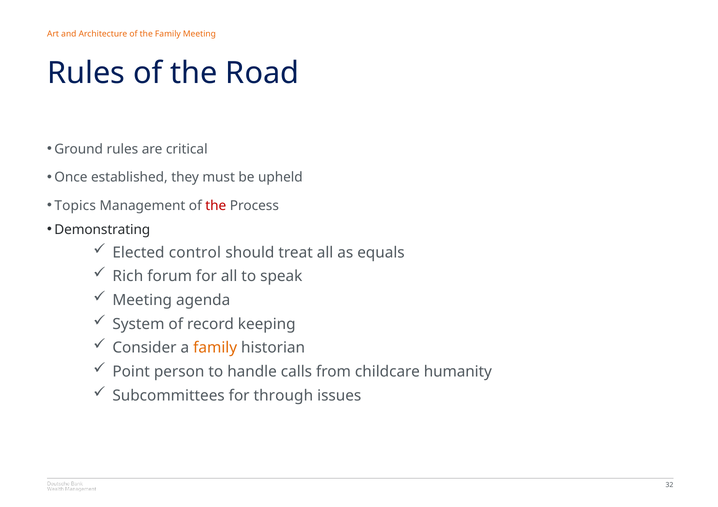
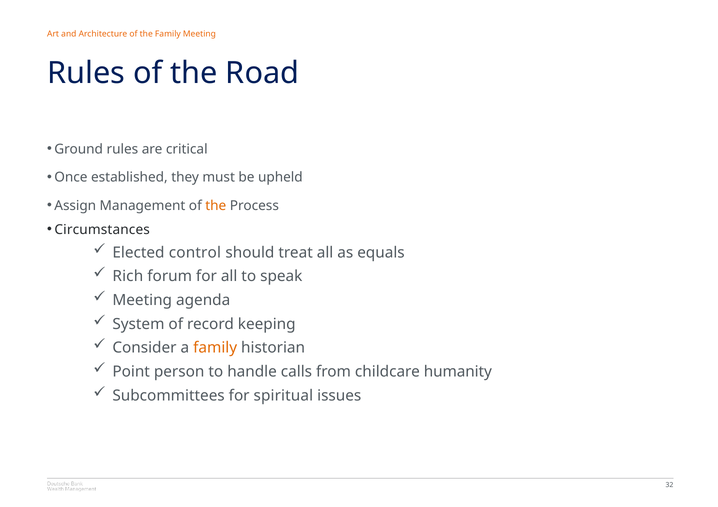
Topics: Topics -> Assign
the at (216, 206) colour: red -> orange
Demonstrating: Demonstrating -> Circumstances
through: through -> spiritual
